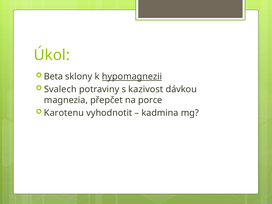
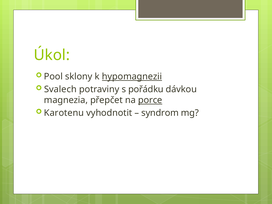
Beta: Beta -> Pool
kazivost: kazivost -> pořádku
porce underline: none -> present
kadmina: kadmina -> syndrom
